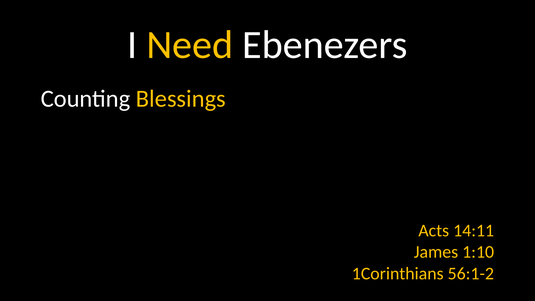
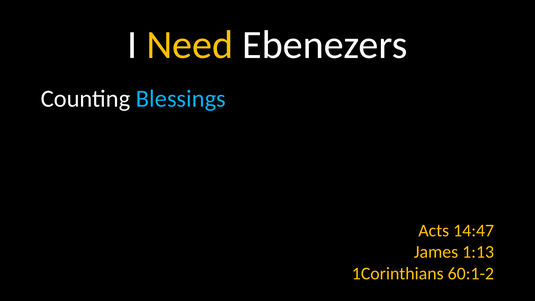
Blessings colour: yellow -> light blue
14:11: 14:11 -> 14:47
1:10: 1:10 -> 1:13
56:1-2: 56:1-2 -> 60:1-2
